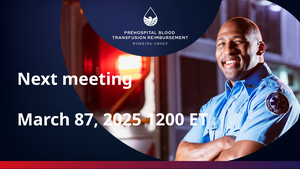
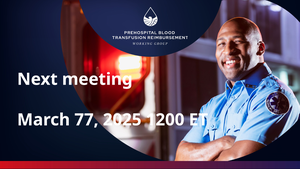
87: 87 -> 77
